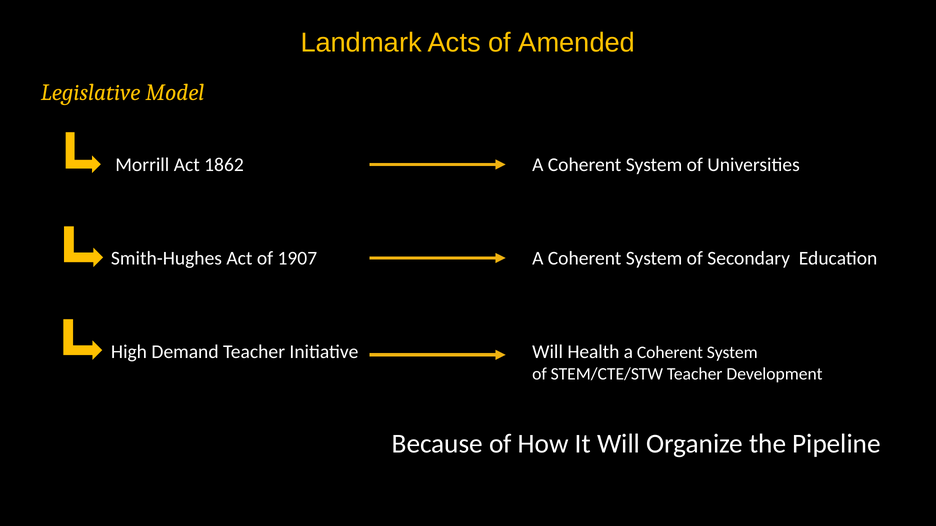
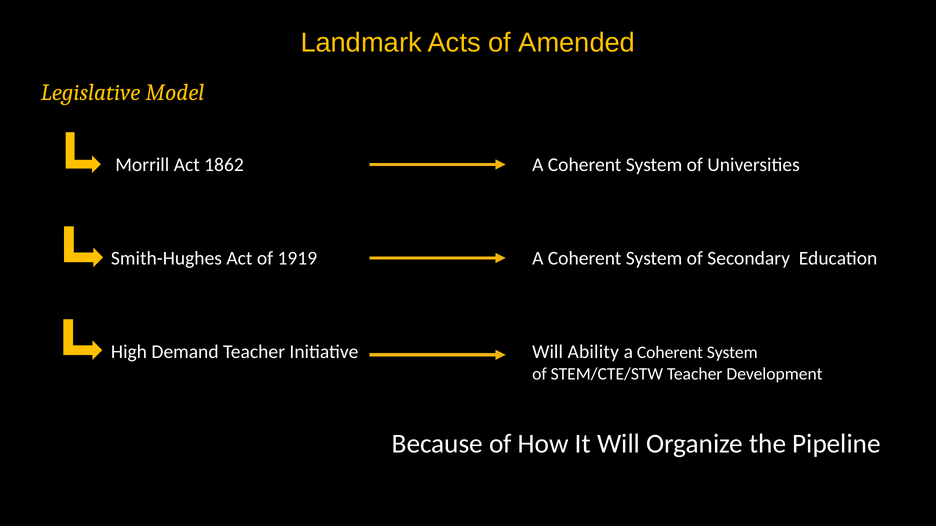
1907: 1907 -> 1919
Health: Health -> Ability
